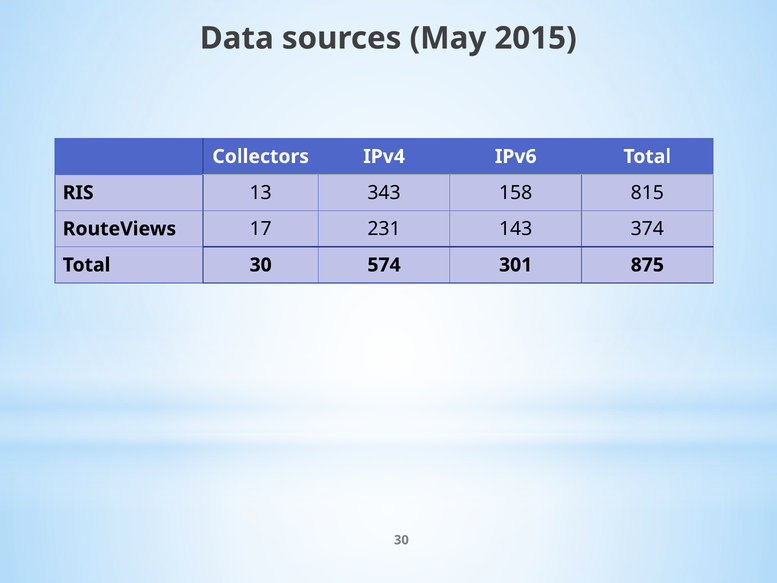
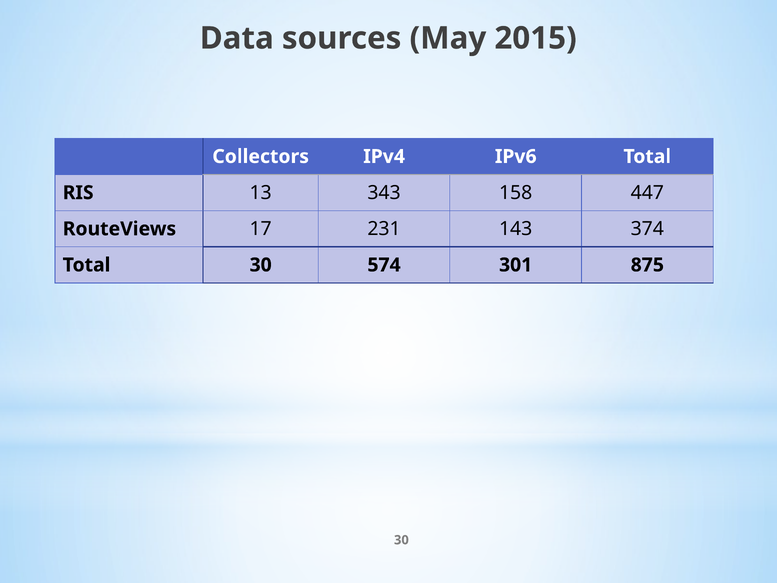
815: 815 -> 447
